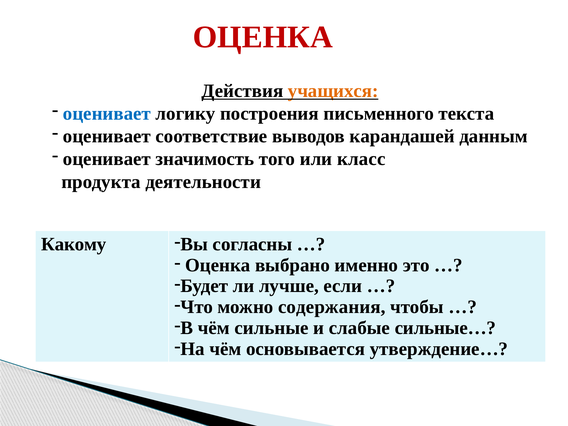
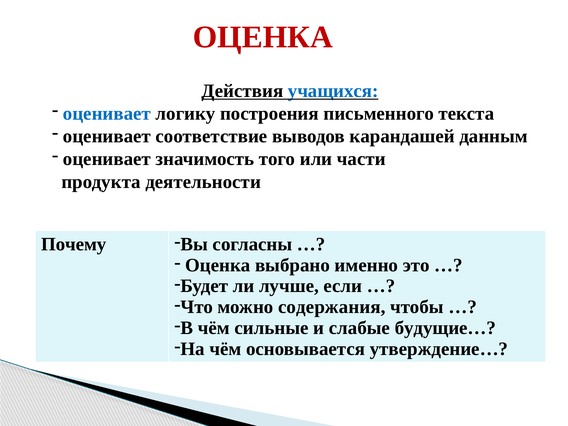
учащихся colour: orange -> blue
класс: класс -> части
Какому: Какому -> Почему
сильные…: сильные… -> будущие…
